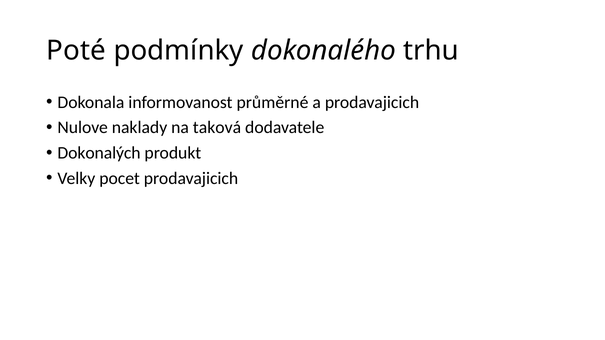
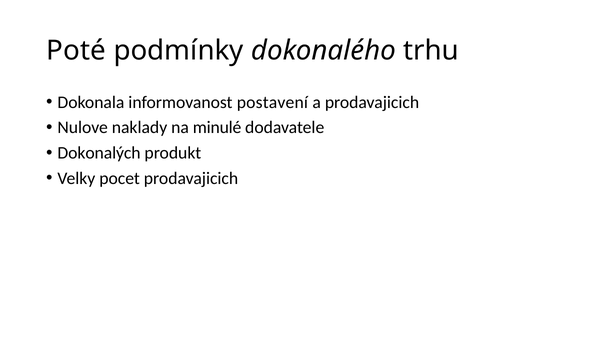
průměrné: průměrné -> postavení
taková: taková -> minulé
